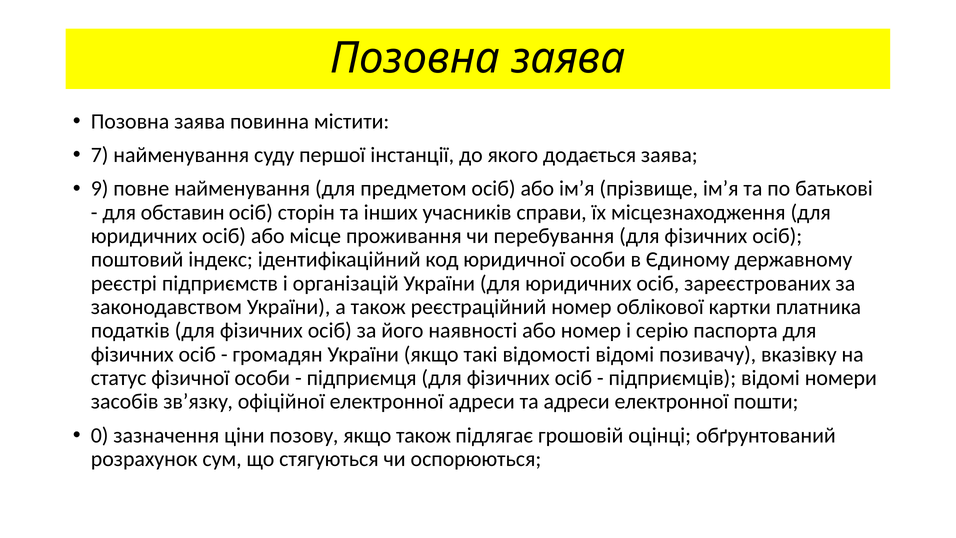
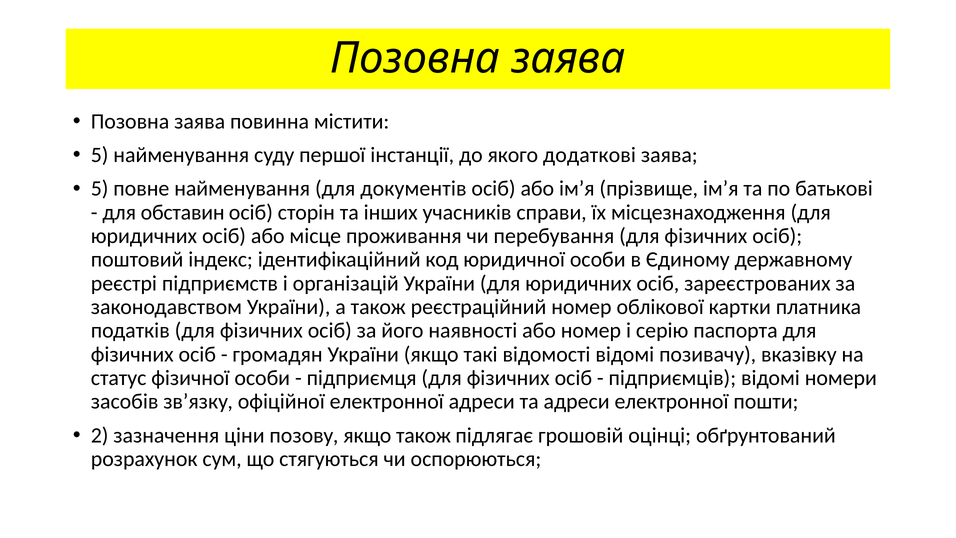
7 at (100, 155): 7 -> 5
додається: додається -> додаткові
9 at (100, 189): 9 -> 5
предметом: предметом -> документів
0: 0 -> 2
